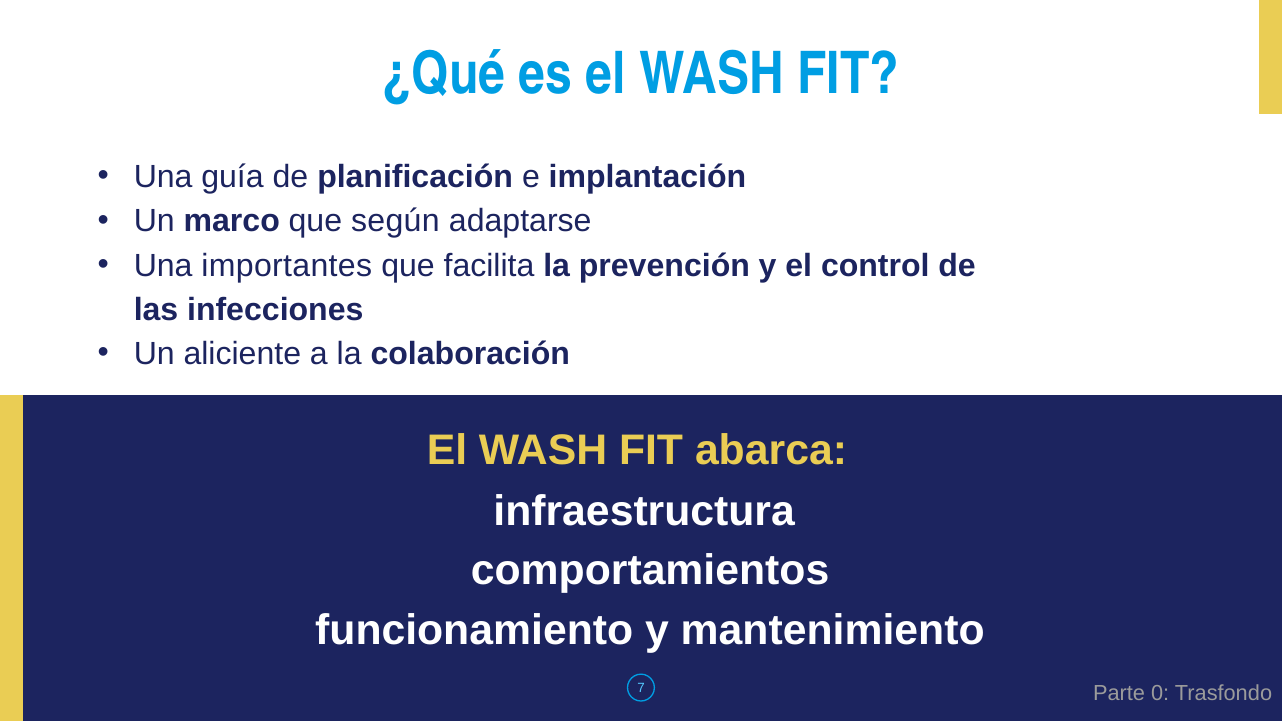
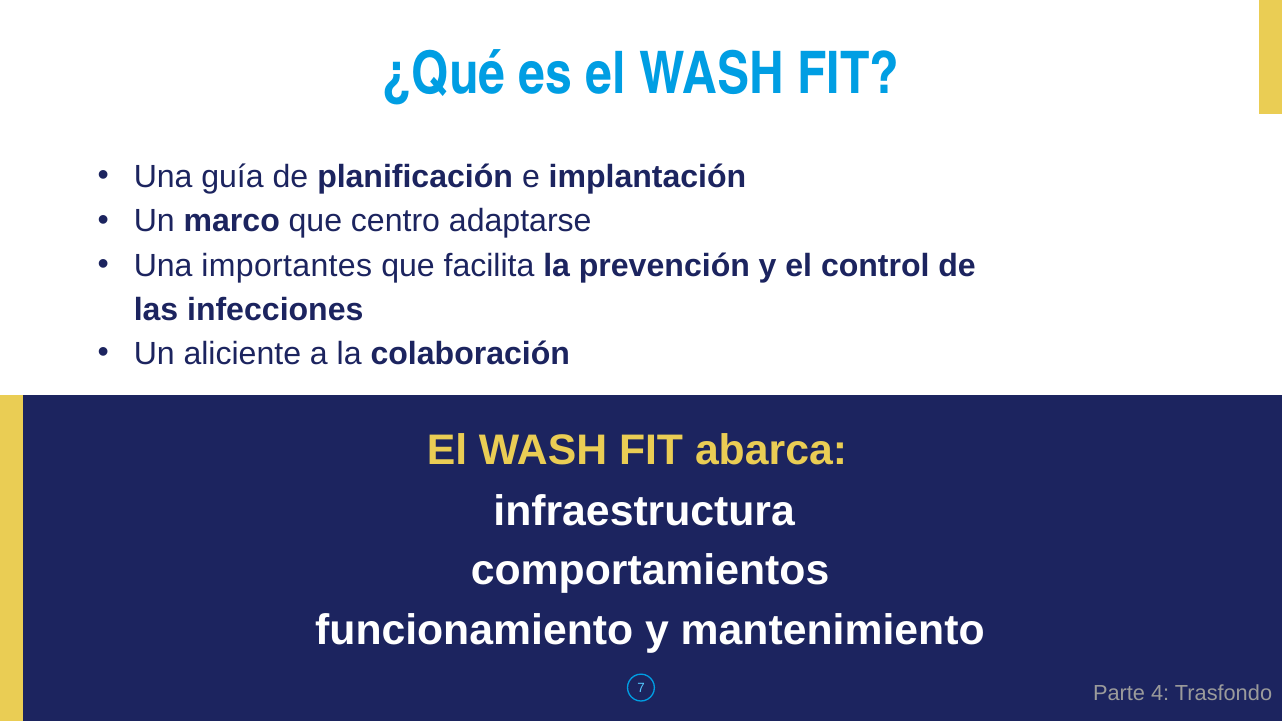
según: según -> centro
0: 0 -> 4
